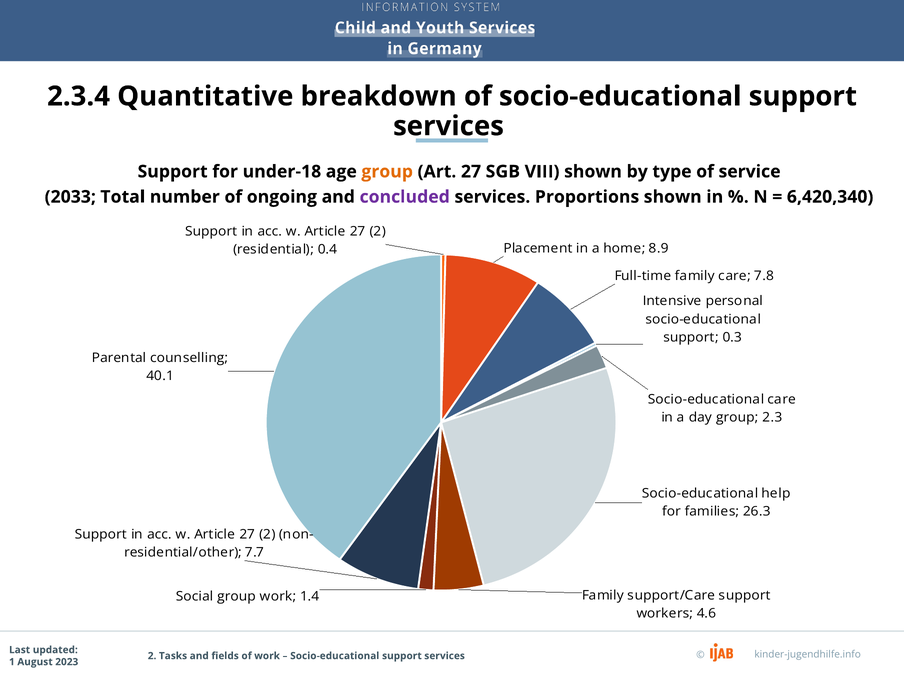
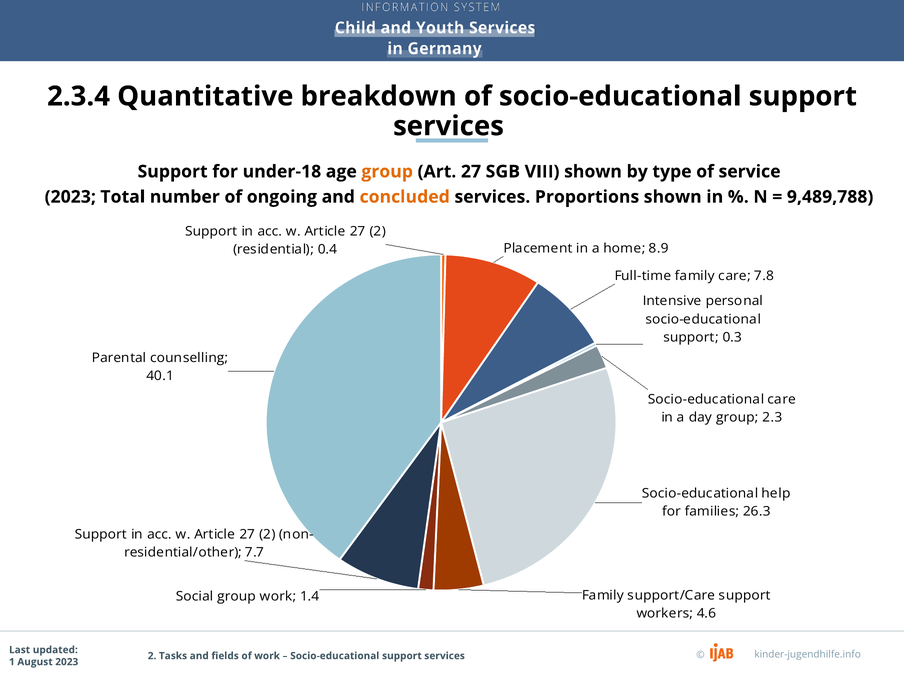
2033 at (70, 197): 2033 -> 2023
concluded colour: purple -> orange
6,420,340: 6,420,340 -> 9,489,788
